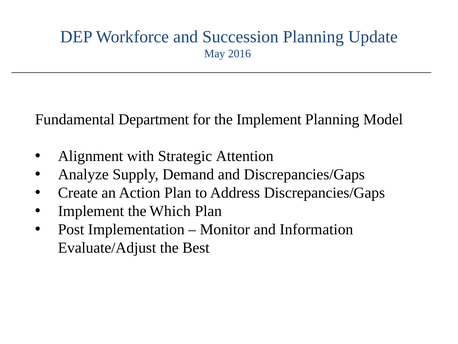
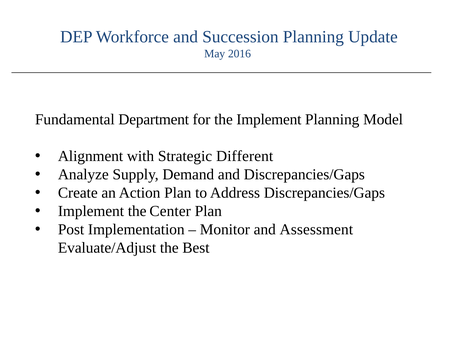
Attention: Attention -> Different
Which: Which -> Center
Information: Information -> Assessment
